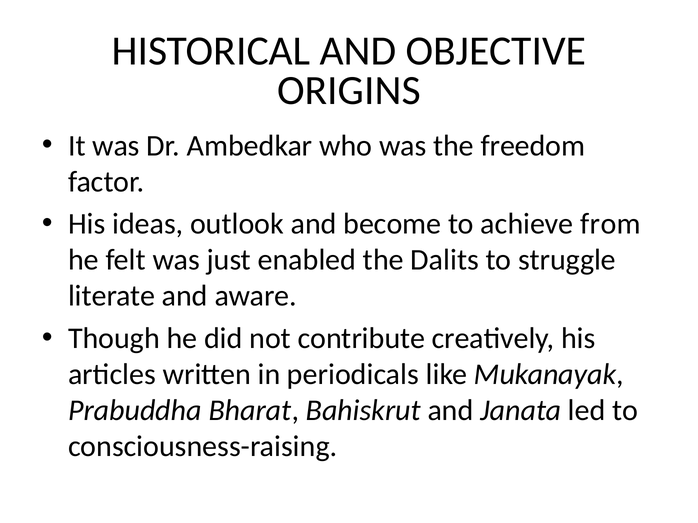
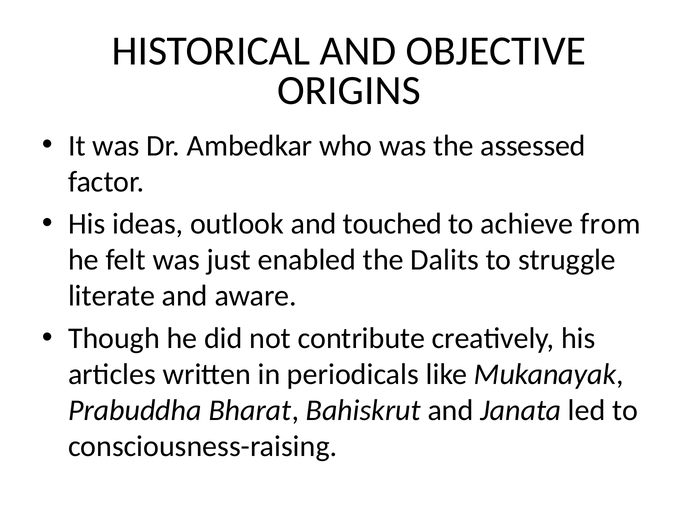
freedom: freedom -> assessed
become: become -> touched
